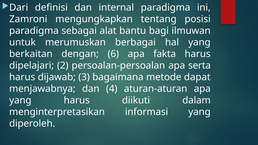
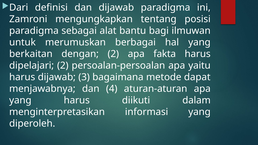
dan internal: internal -> dijawab
dengan 6: 6 -> 2
serta: serta -> yaitu
